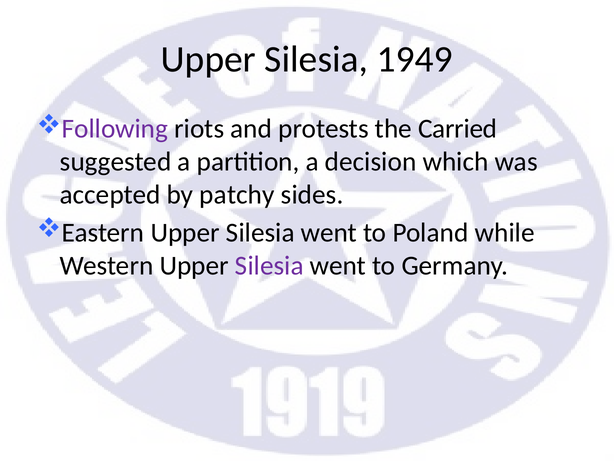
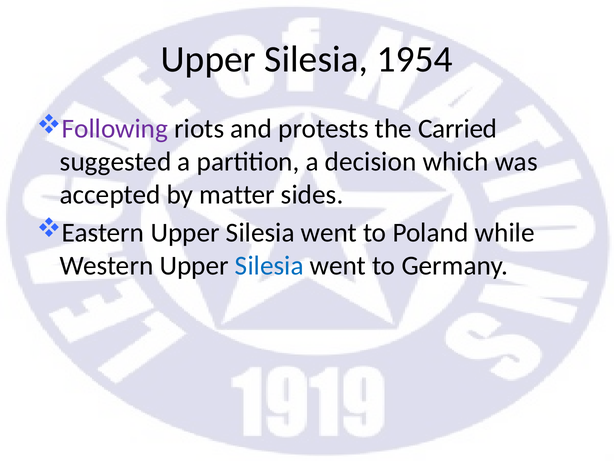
1949: 1949 -> 1954
patchy: patchy -> matter
Silesia at (269, 265) colour: purple -> blue
